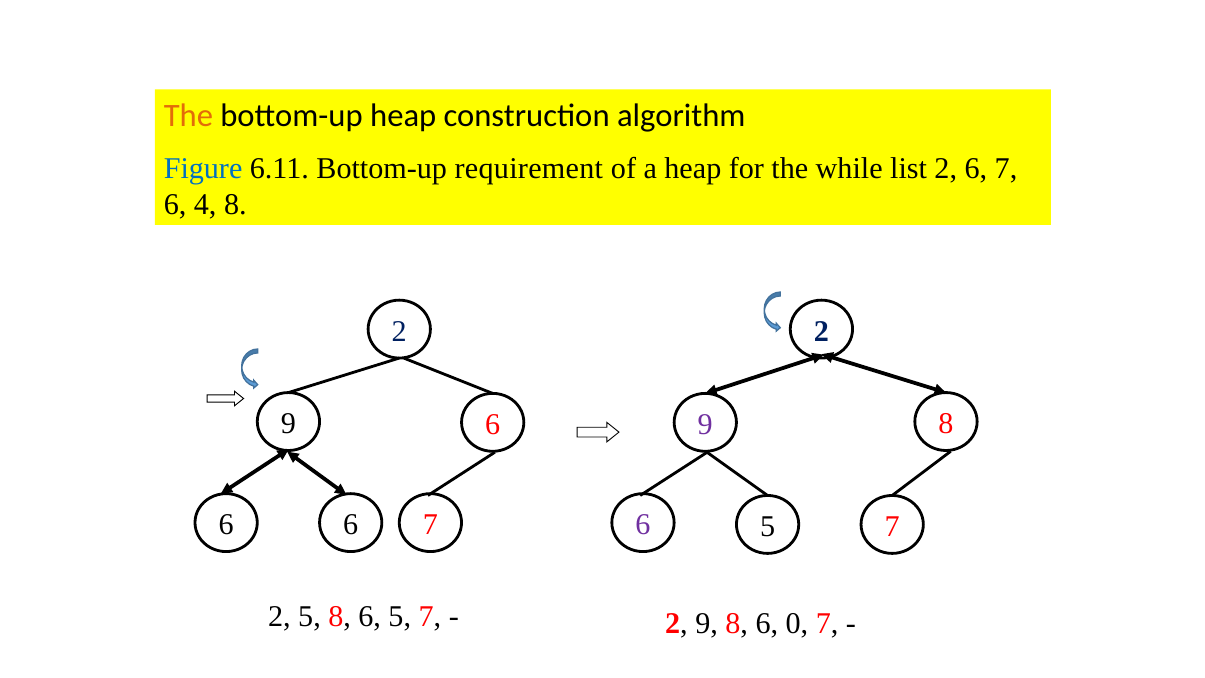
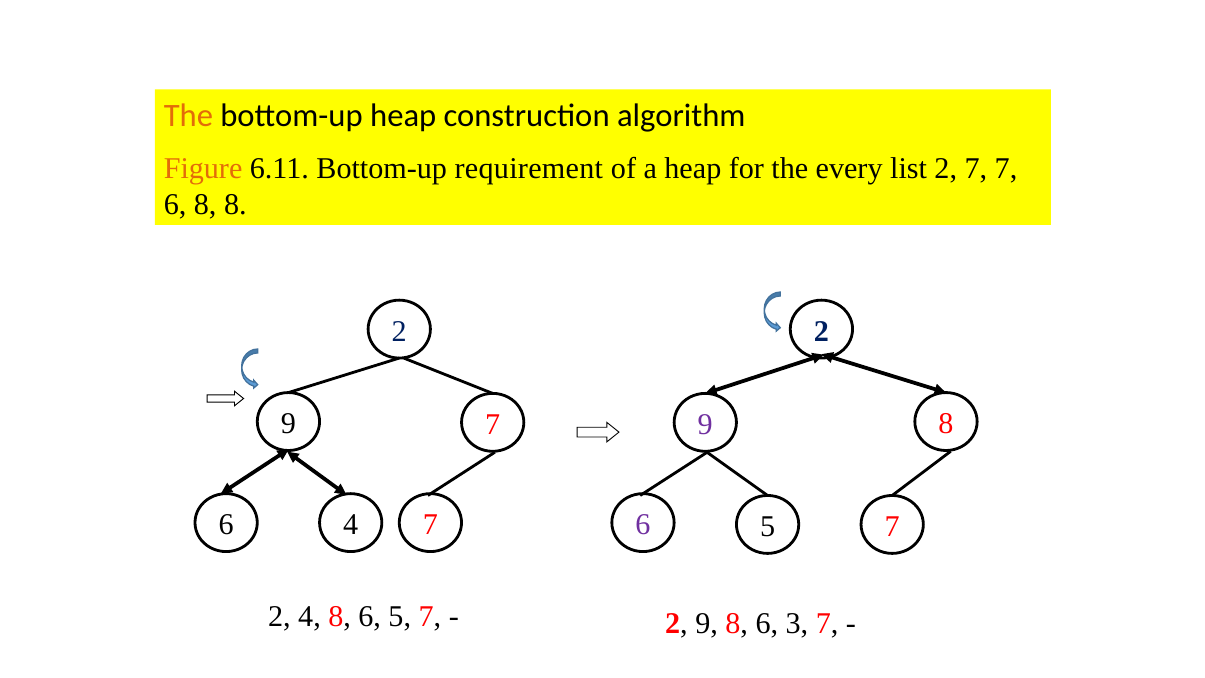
Figure colour: blue -> orange
while: while -> every
2 6: 6 -> 7
6 4: 4 -> 8
9 6: 6 -> 7
6 at (351, 525): 6 -> 4
2 5: 5 -> 4
0: 0 -> 3
